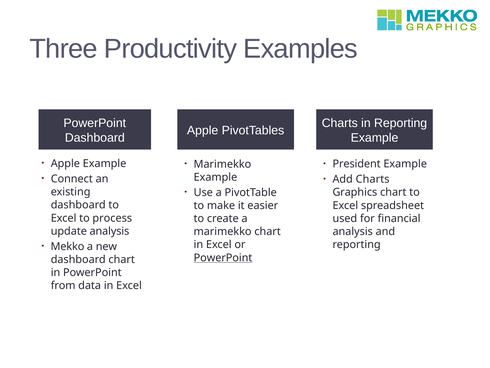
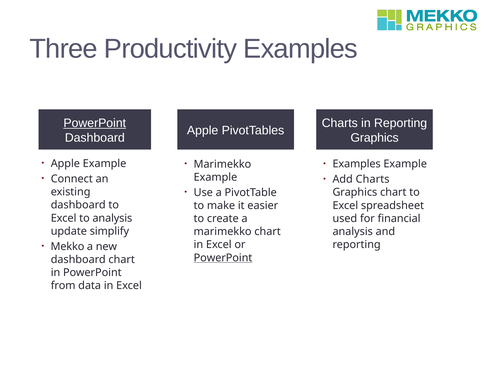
PowerPoint at (95, 123) underline: none -> present
Example at (375, 137): Example -> Graphics
President at (357, 164): President -> Examples
to process: process -> analysis
update analysis: analysis -> simplify
